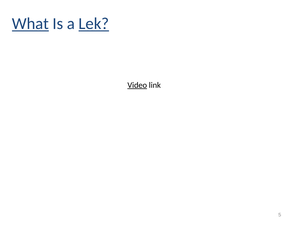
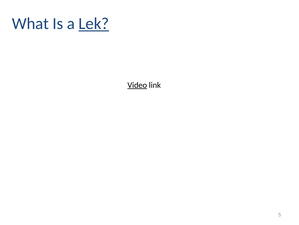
What underline: present -> none
